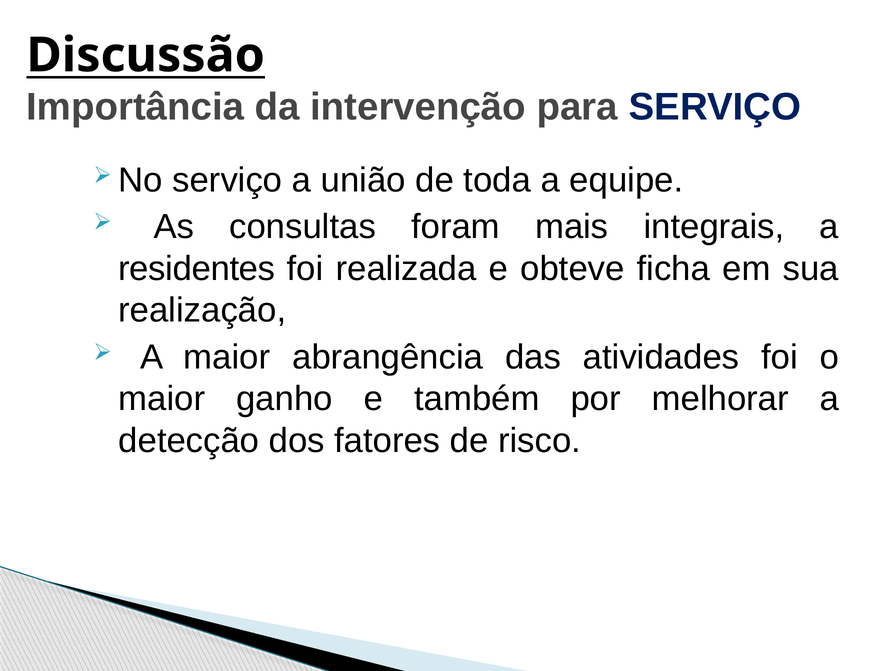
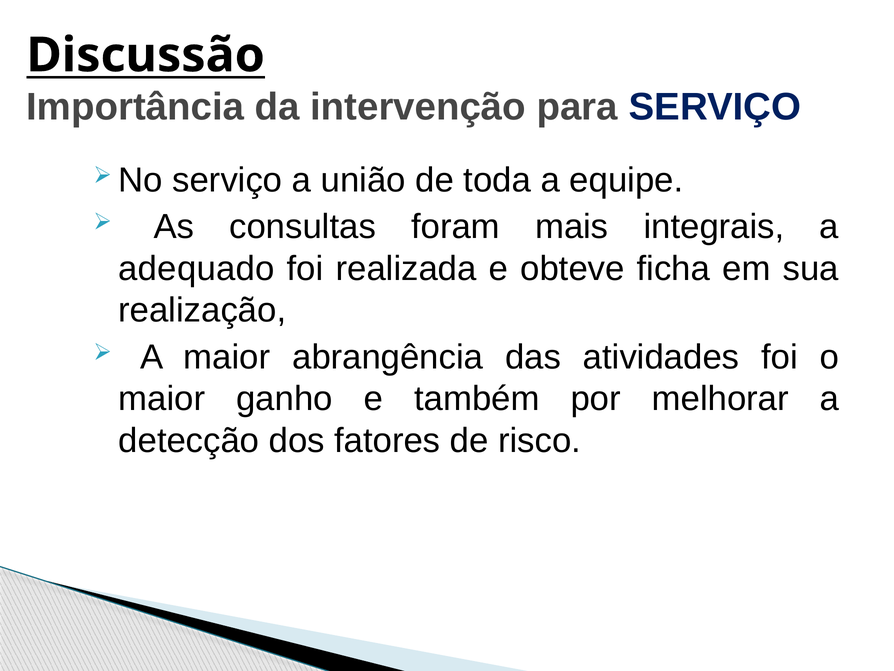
residentes: residentes -> adequado
